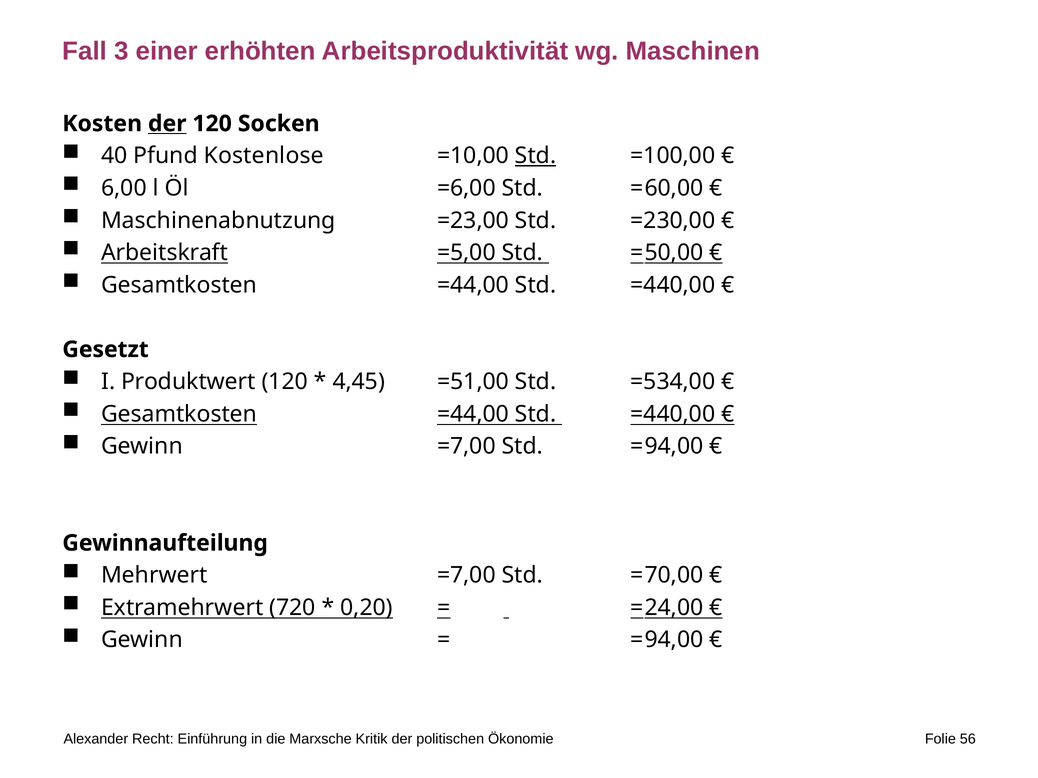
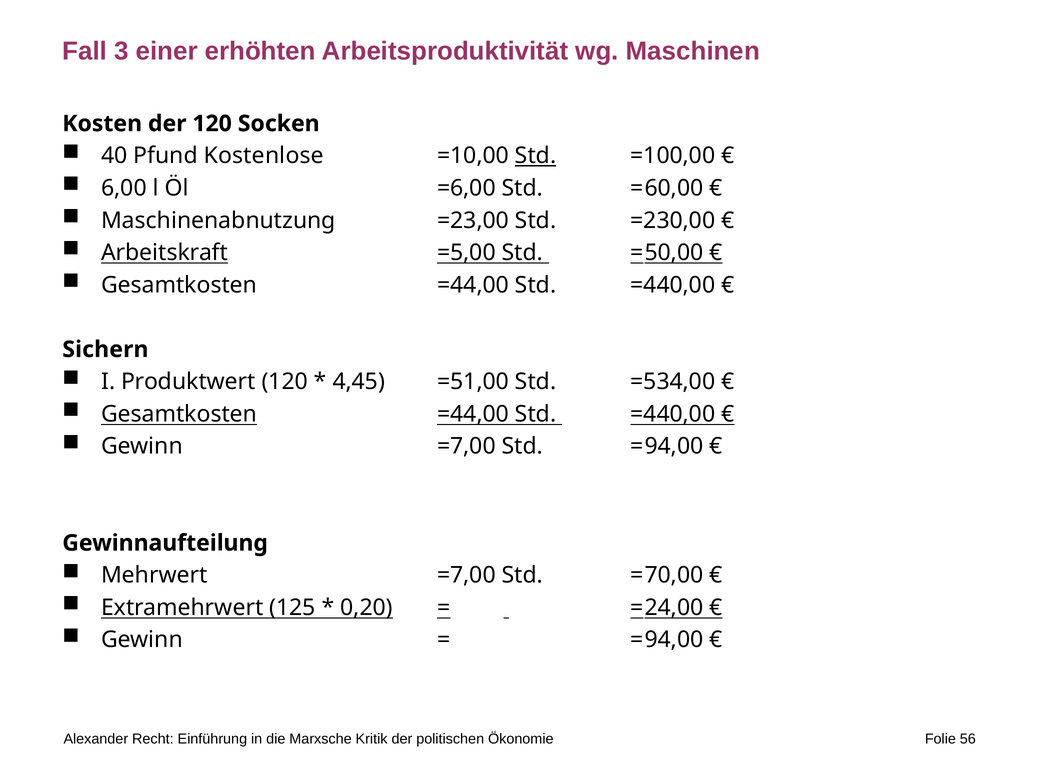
der at (167, 124) underline: present -> none
Gesetzt: Gesetzt -> Sichern
720: 720 -> 125
